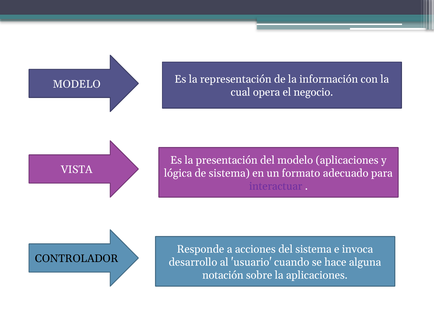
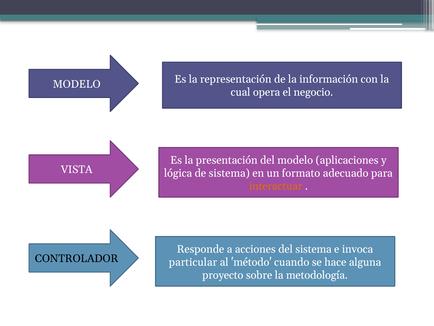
interactuar colour: purple -> orange
desarrollo: desarrollo -> particular
usuario: usuario -> método
notación: notación -> proyecto
la aplicaciones: aplicaciones -> metodología
